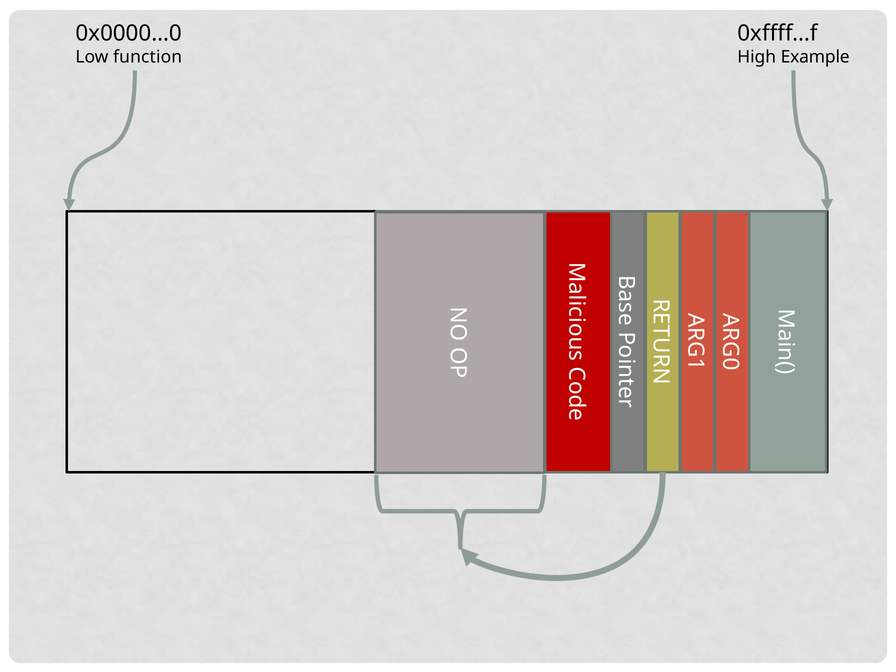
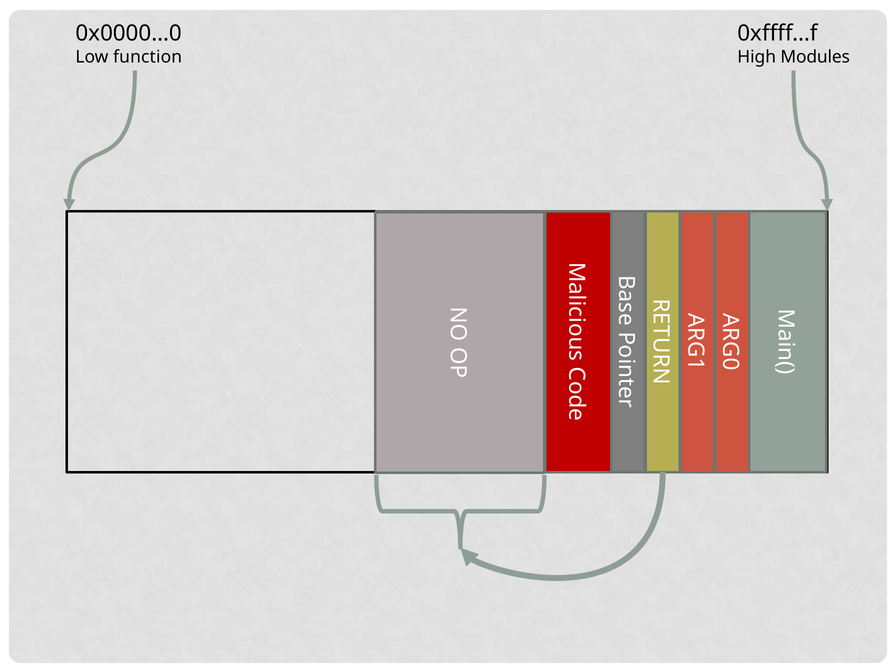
Example: Example -> Modules
